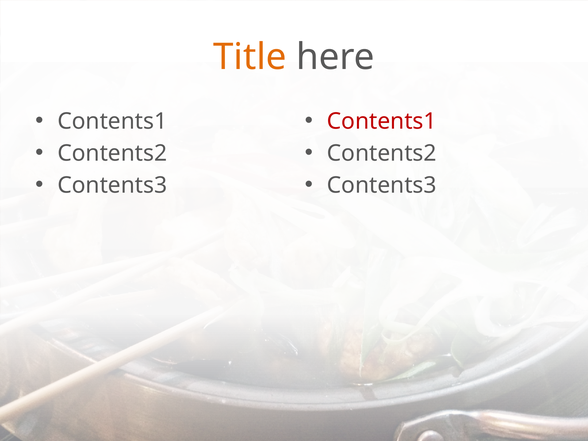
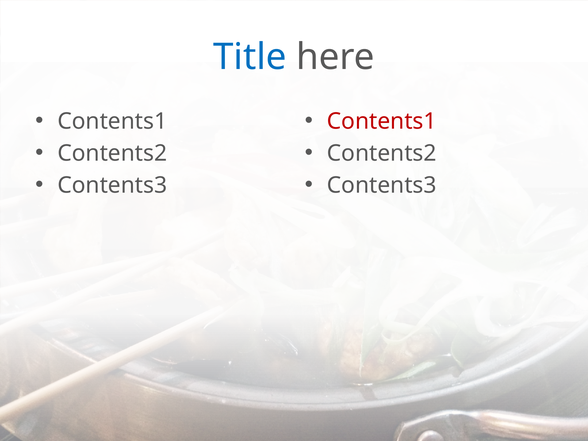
Title colour: orange -> blue
